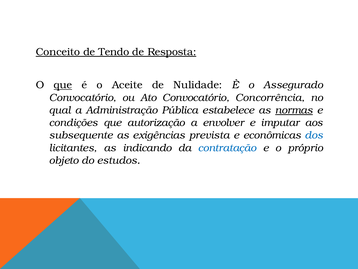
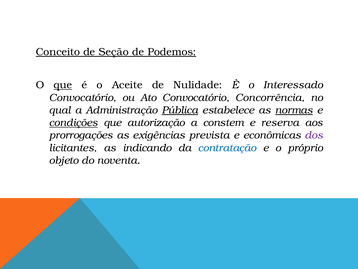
Tendo: Tendo -> Seção
Resposta: Resposta -> Podemos
Assegurado: Assegurado -> Interessado
Pública underline: none -> present
condições underline: none -> present
envolver: envolver -> constem
imputar: imputar -> reserva
subsequente: subsequente -> prorrogações
dos colour: blue -> purple
estudos: estudos -> noventa
